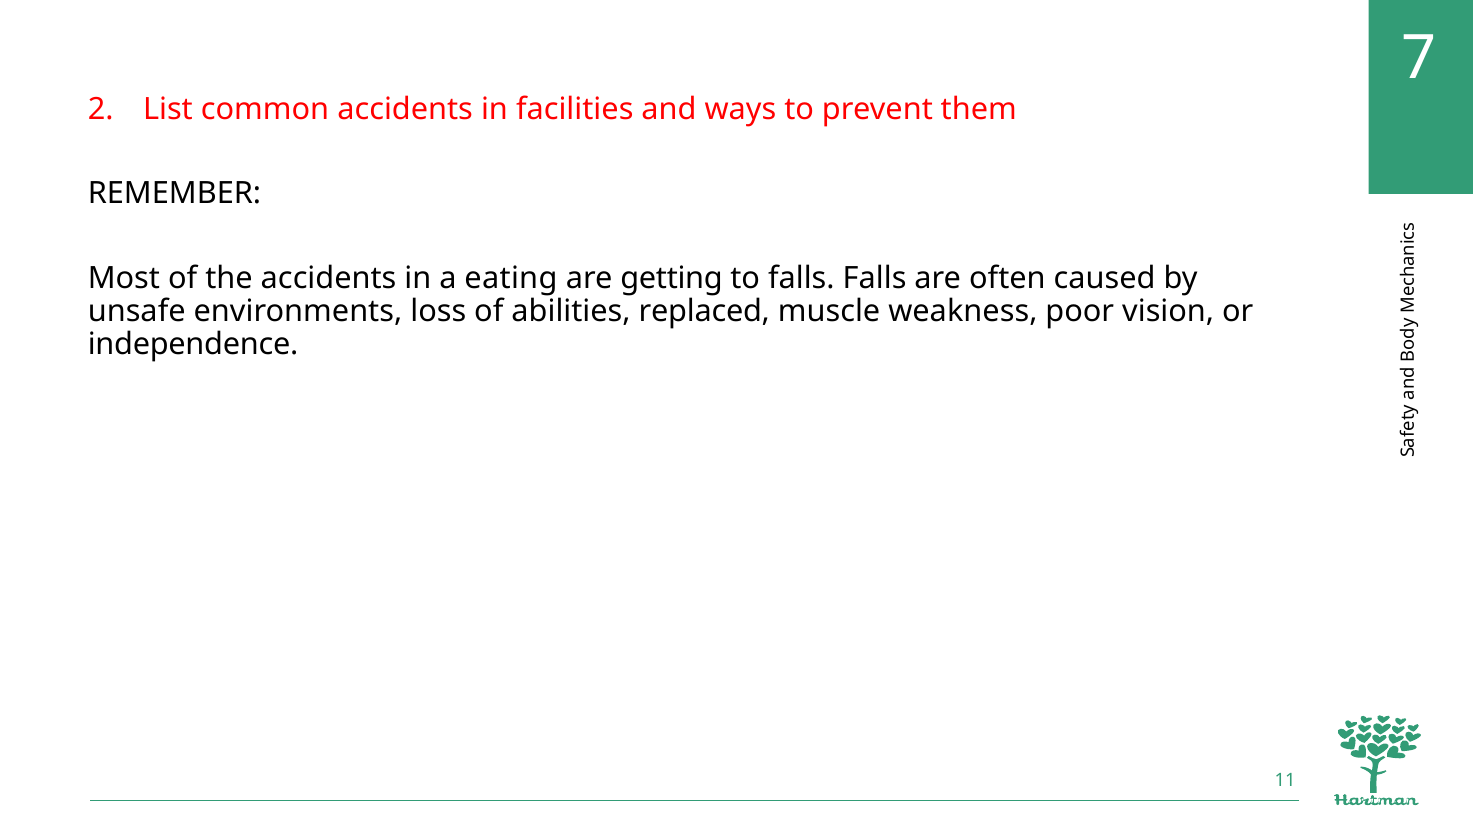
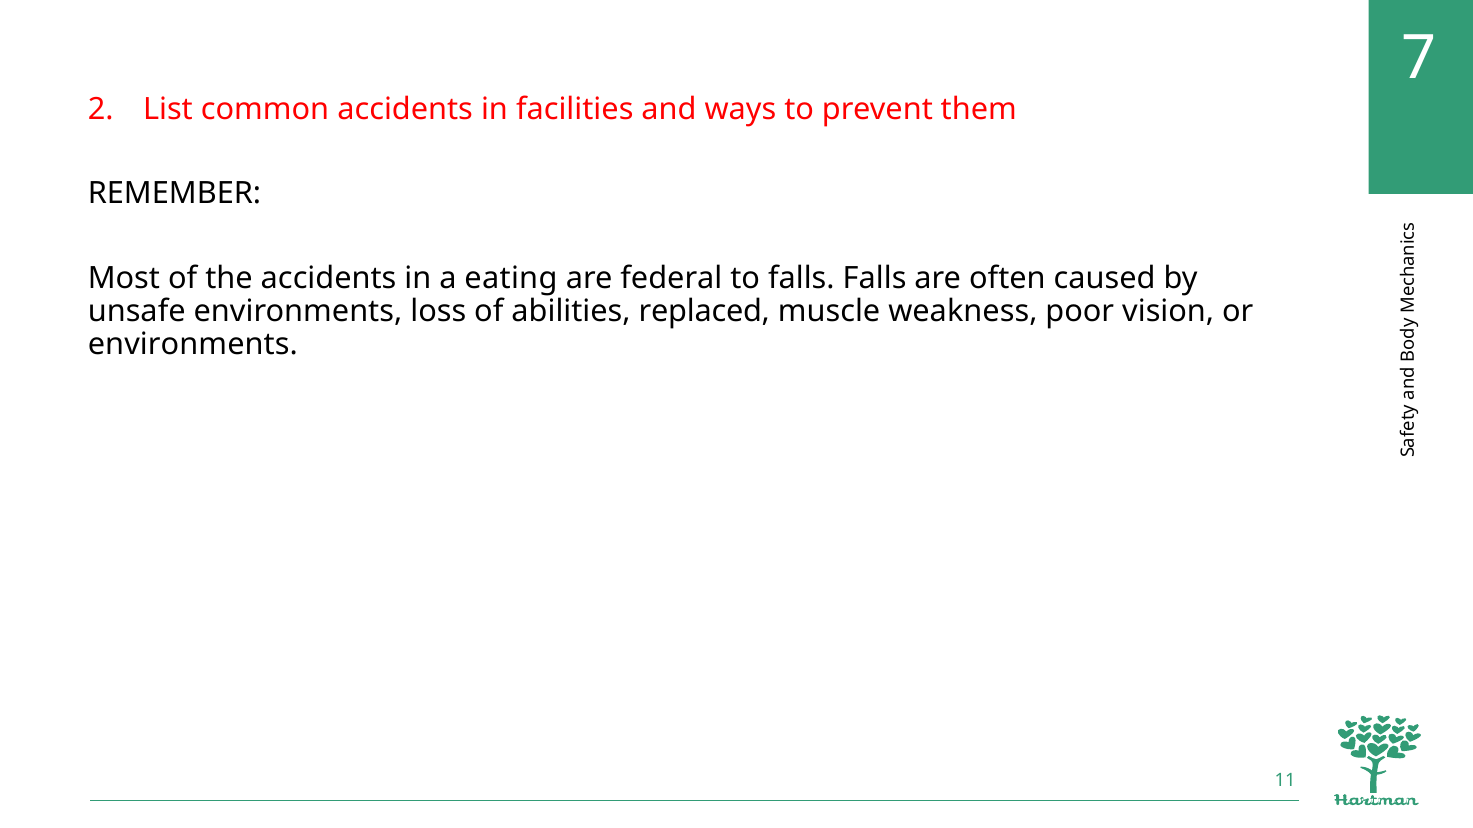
getting: getting -> federal
independence at (193, 345): independence -> environments
